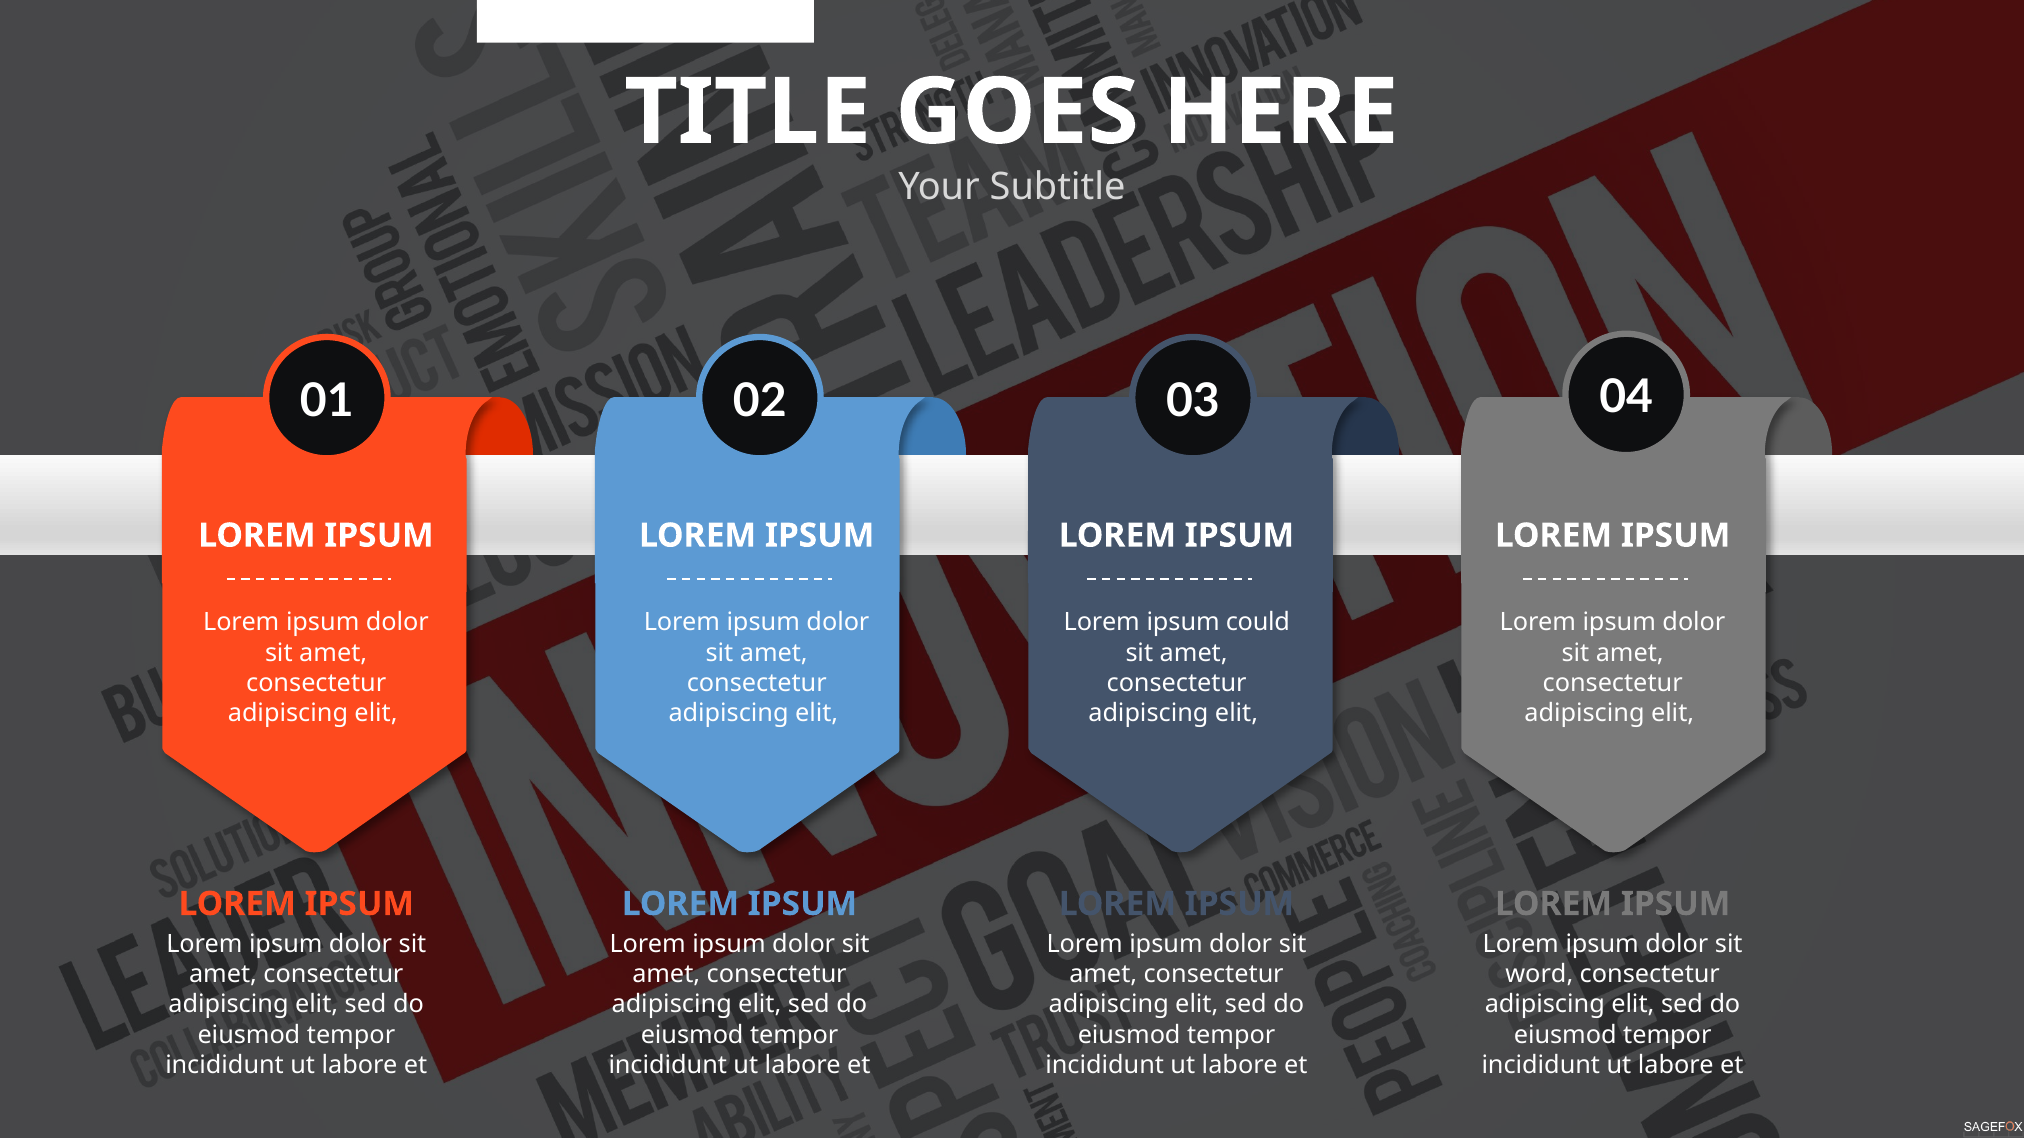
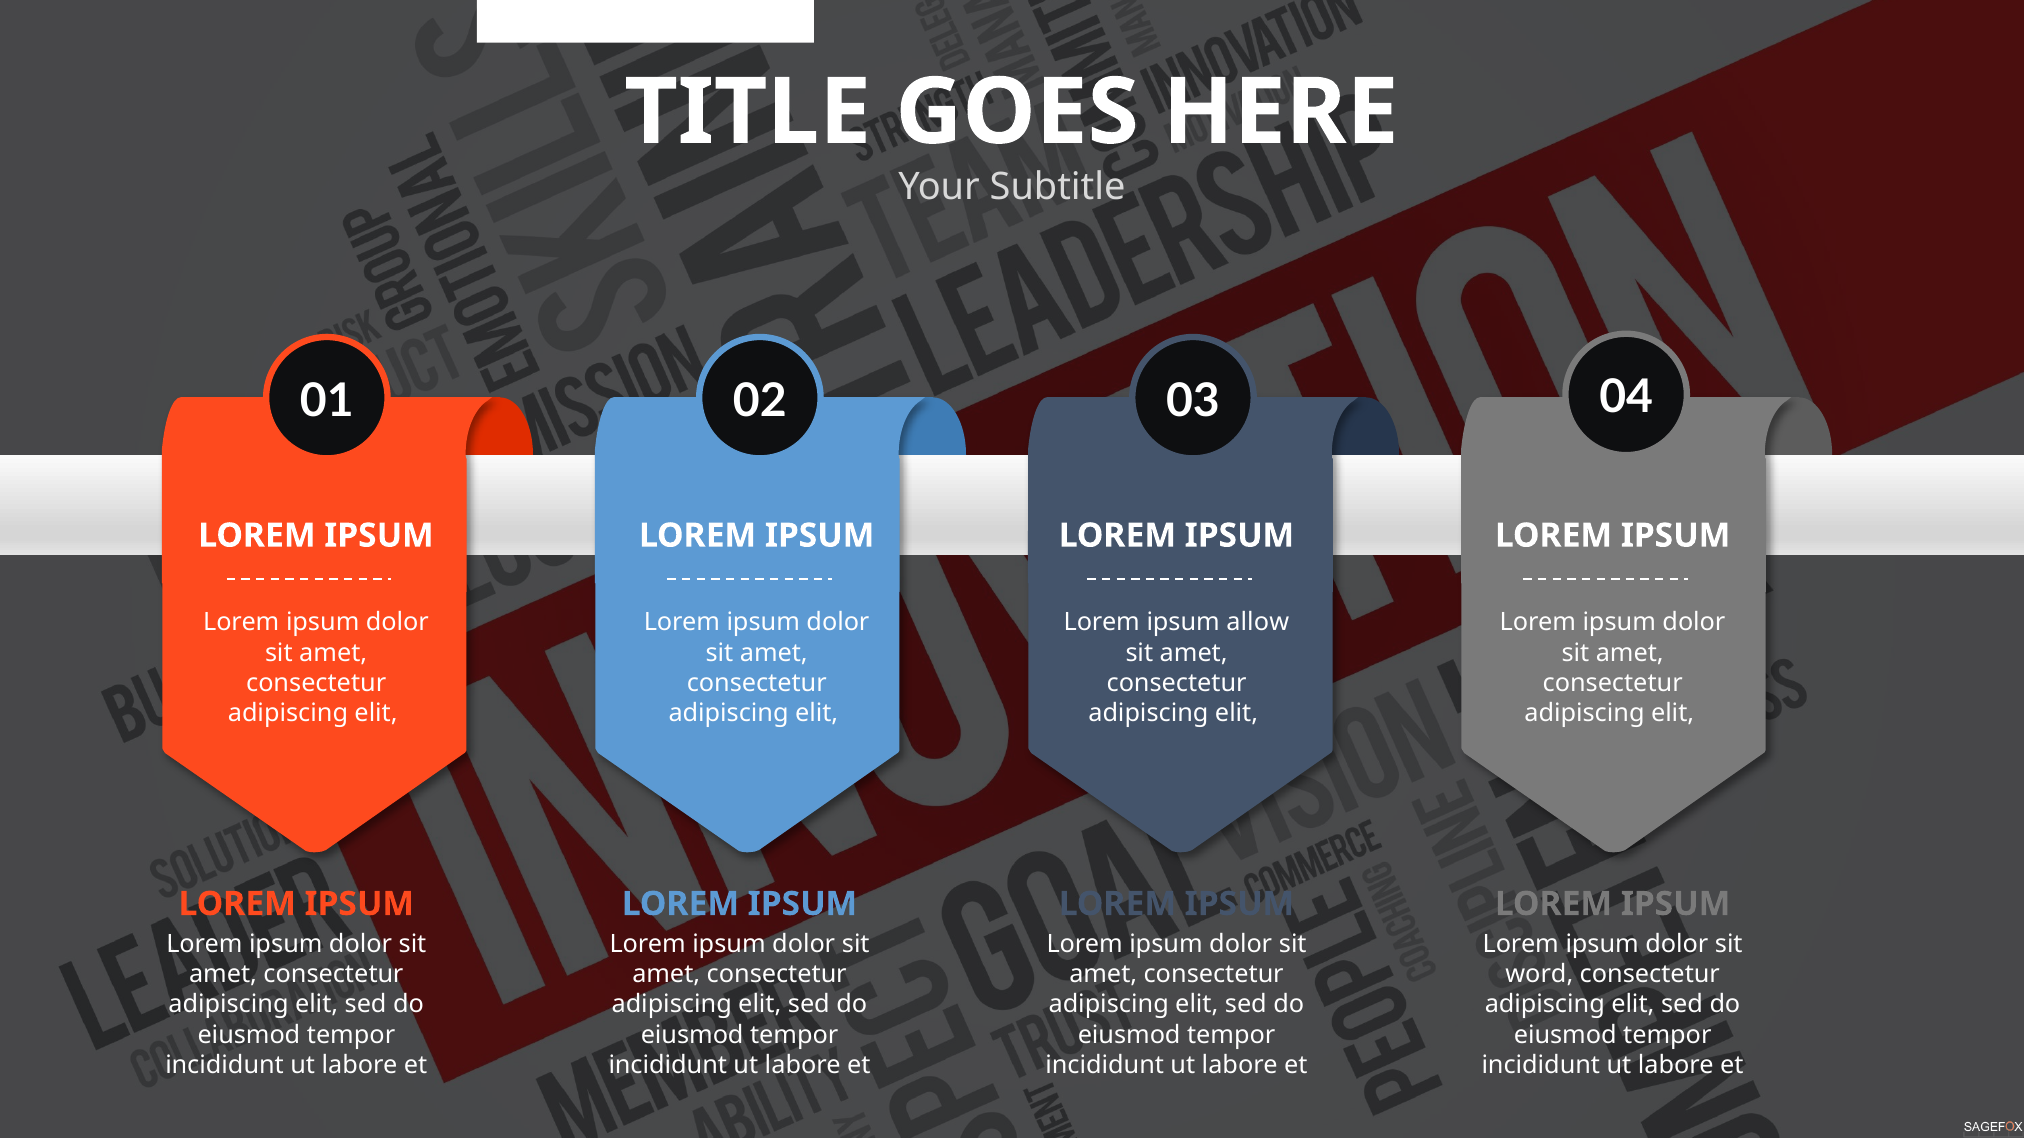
could: could -> allow
